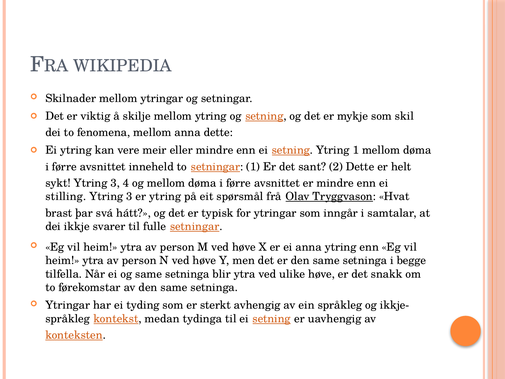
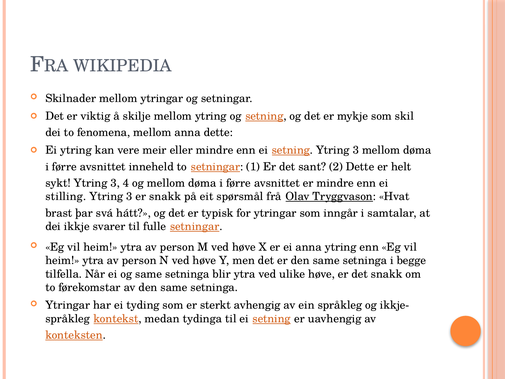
setning Ytring 1: 1 -> 3
er ytring: ytring -> snakk
